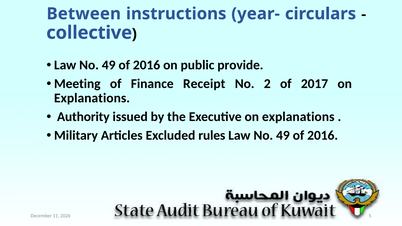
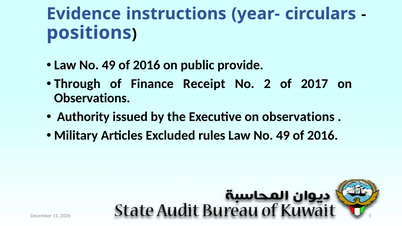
Between: Between -> Evidence
collective: collective -> positions
Meeting: Meeting -> Through
Explanations at (92, 98): Explanations -> Observations
Executive on explanations: explanations -> observations
